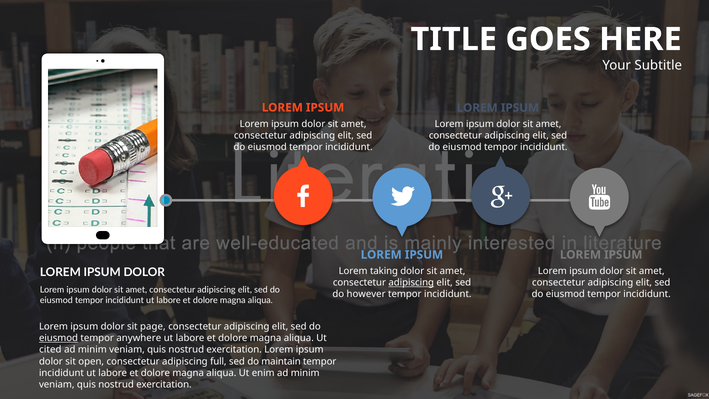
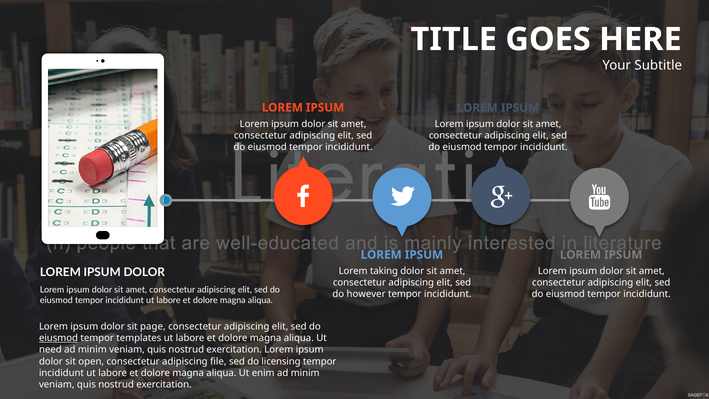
adipiscing at (411, 282) underline: present -> none
anywhere: anywhere -> templates
cited: cited -> need
full: full -> file
maintain: maintain -> licensing
